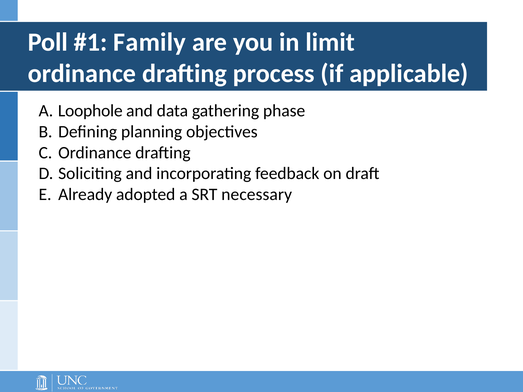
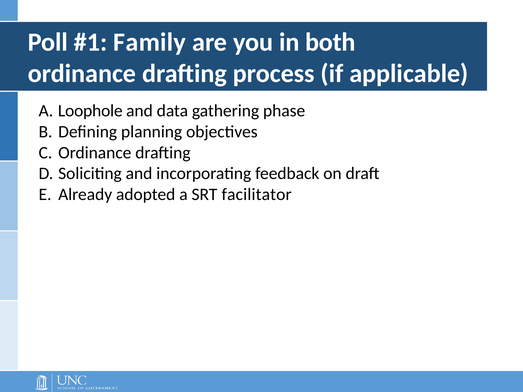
limit: limit -> both
necessary: necessary -> facilitator
